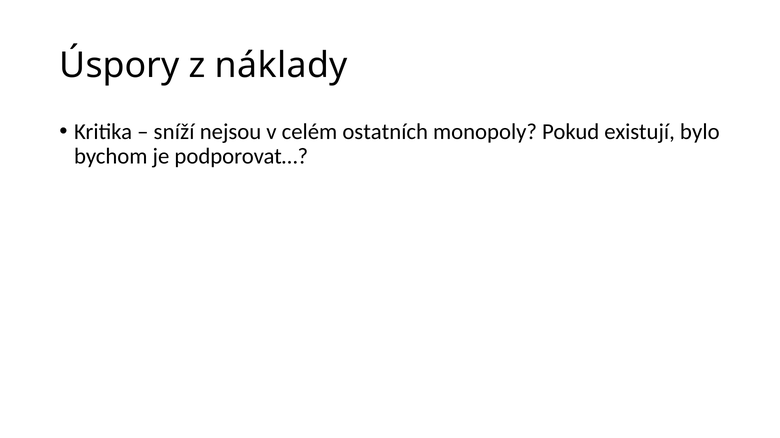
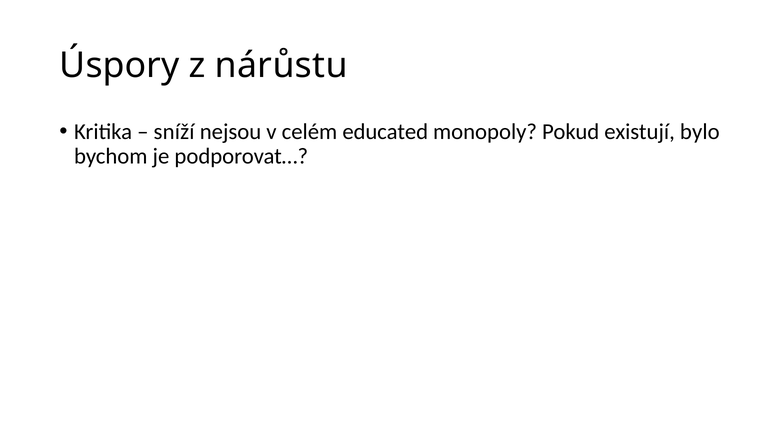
náklady: náklady -> nárůstu
ostatních: ostatních -> educated
